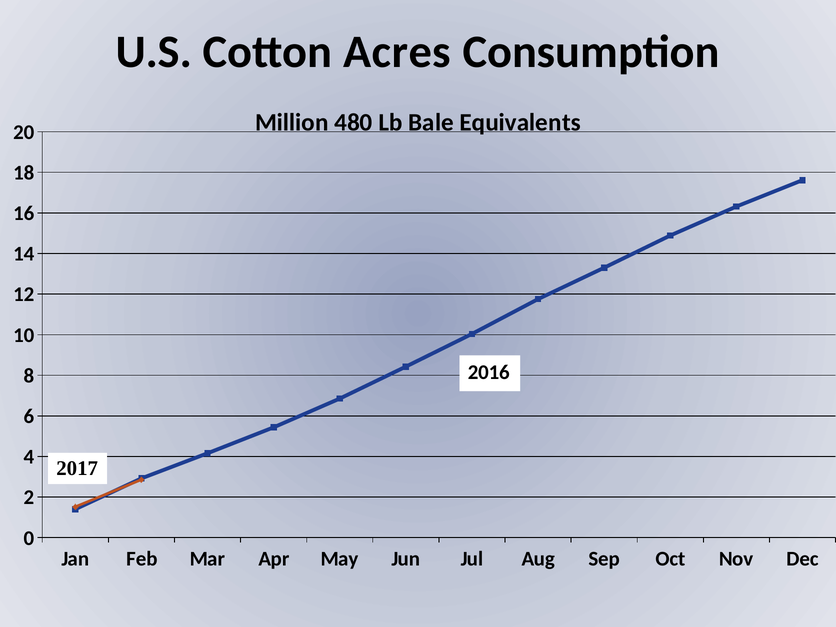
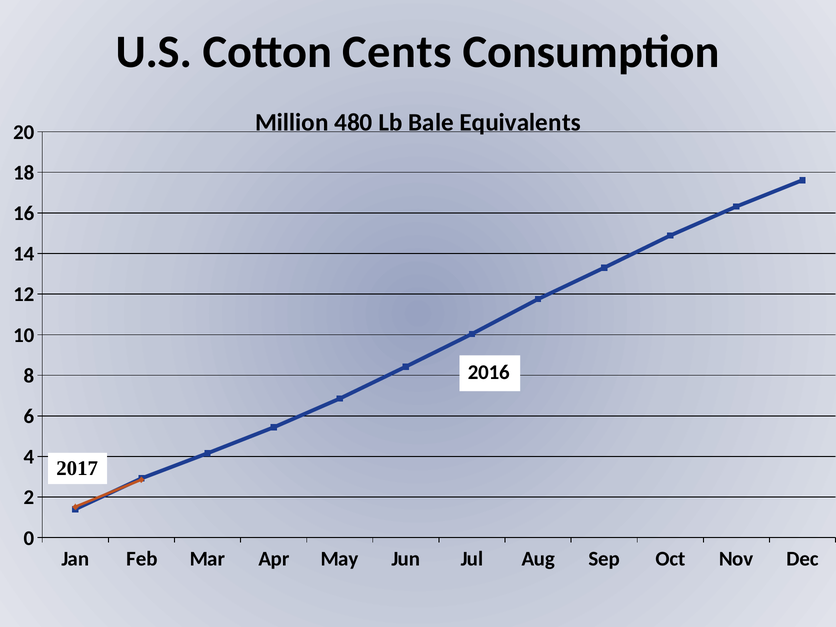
Acres: Acres -> Cents
